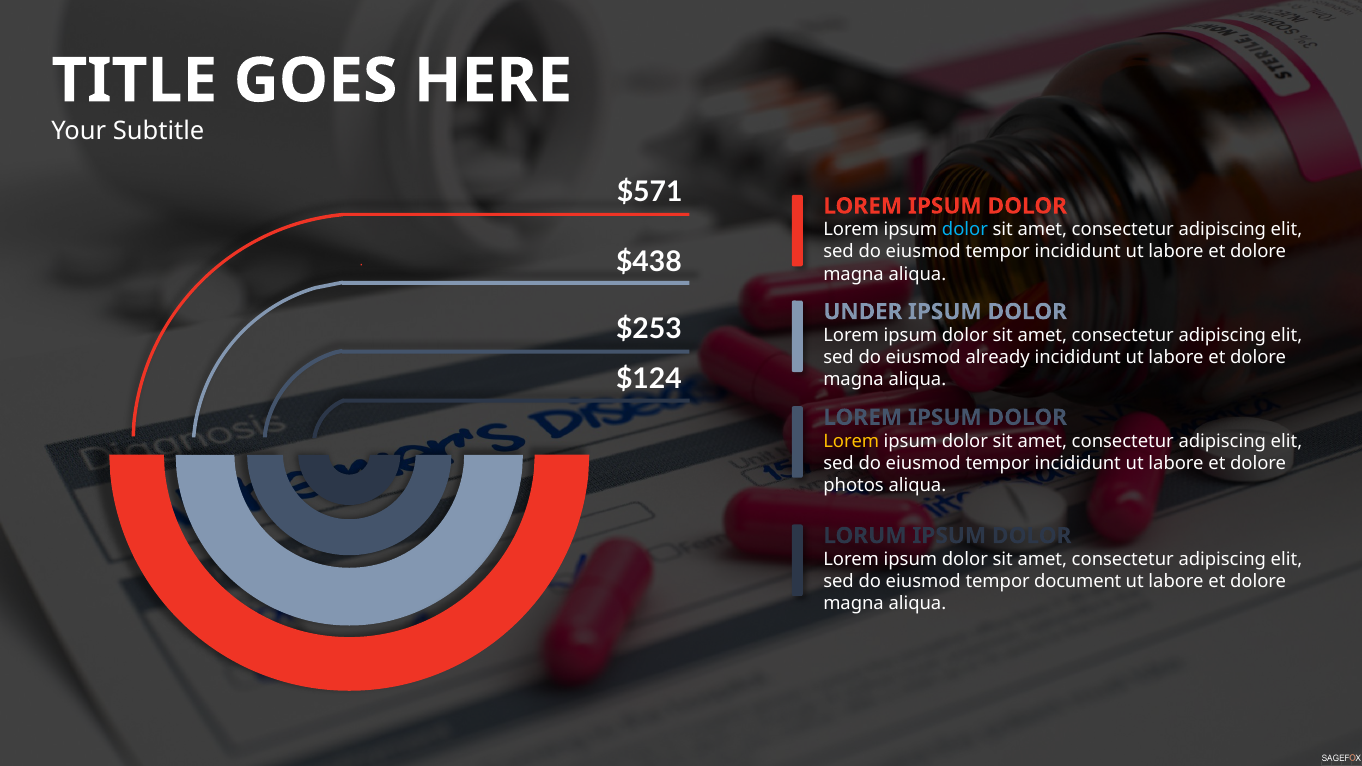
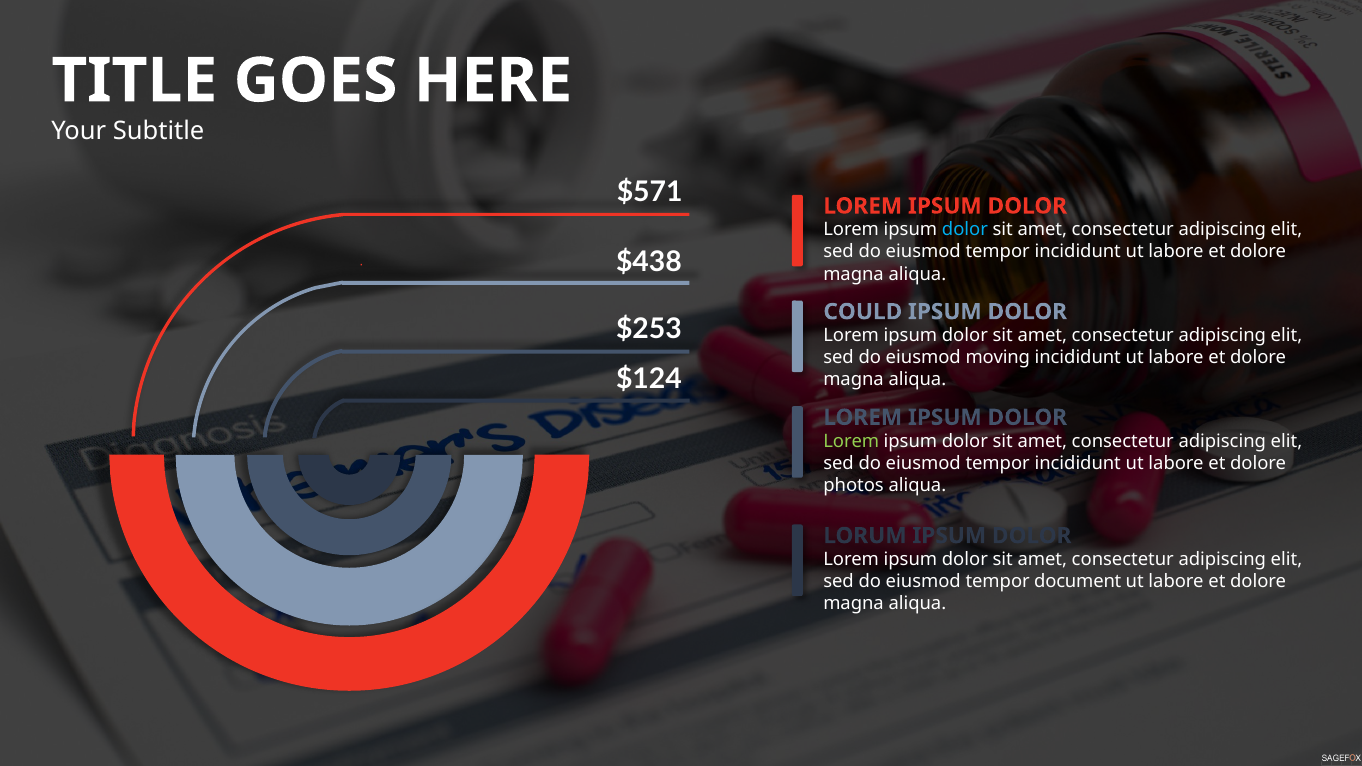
UNDER: UNDER -> COULD
already: already -> moving
Lorem at (851, 441) colour: yellow -> light green
